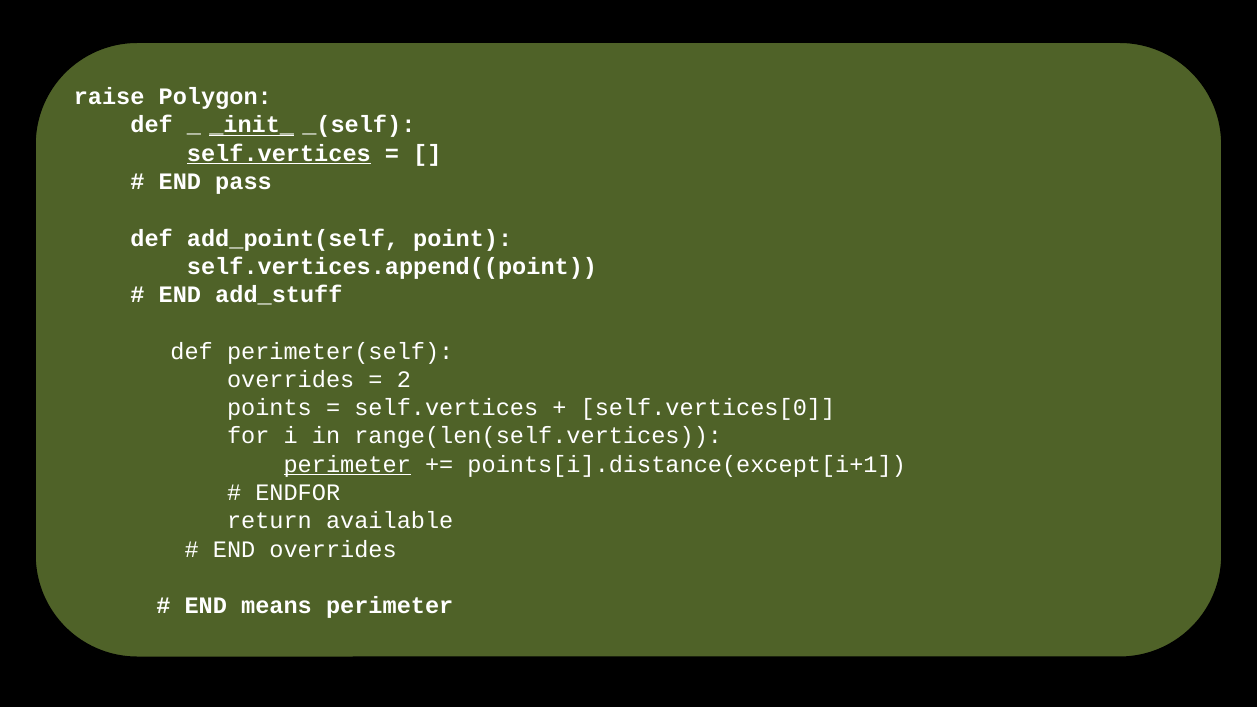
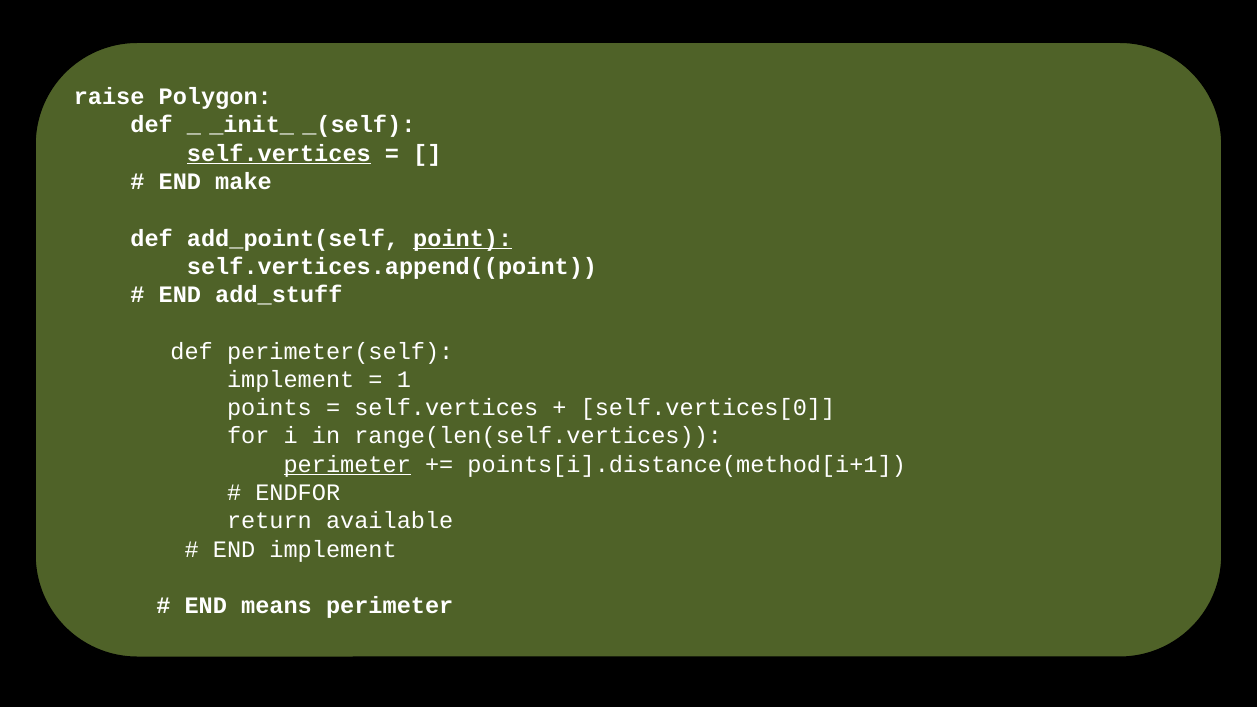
_init_ underline: present -> none
pass: pass -> make
point underline: none -> present
overrides at (291, 380): overrides -> implement
2: 2 -> 1
points[i].distance(except[i+1: points[i].distance(except[i+1 -> points[i].distance(method[i+1
END overrides: overrides -> implement
